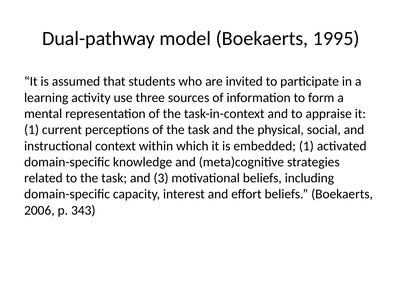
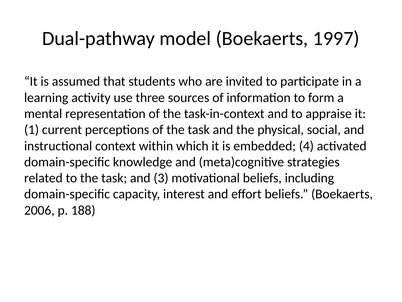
1995: 1995 -> 1997
embedded 1: 1 -> 4
343: 343 -> 188
